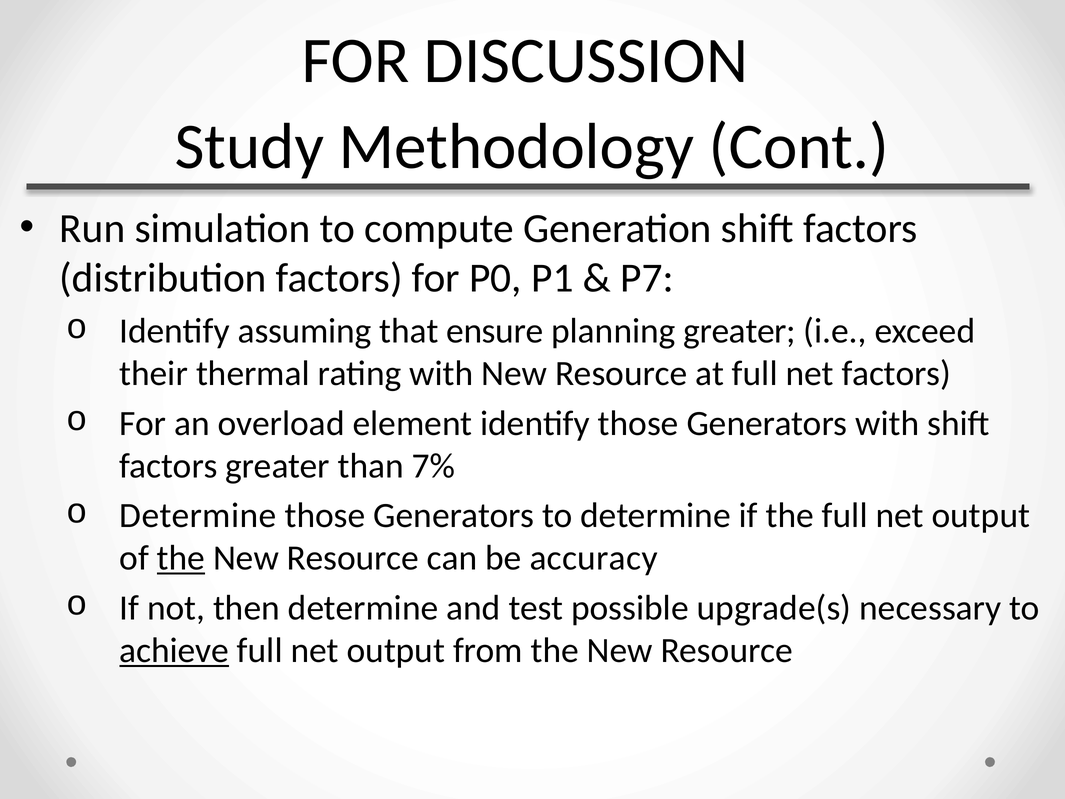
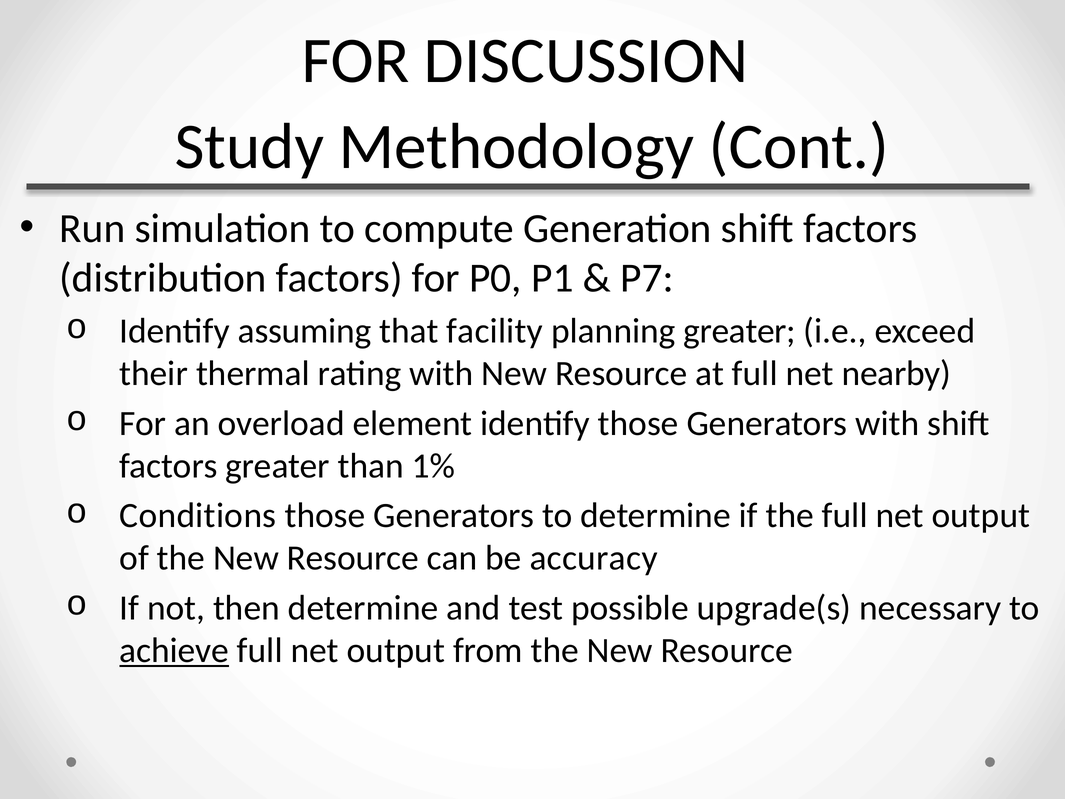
ensure: ensure -> facility
net factors: factors -> nearby
7%: 7% -> 1%
Determine at (198, 515): Determine -> Conditions
the at (181, 558) underline: present -> none
